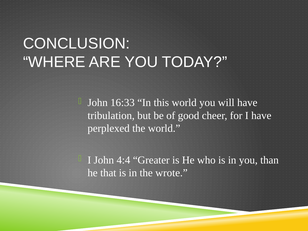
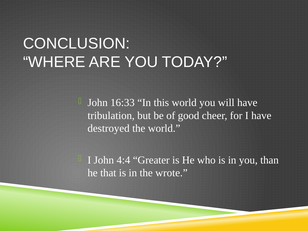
perplexed: perplexed -> destroyed
